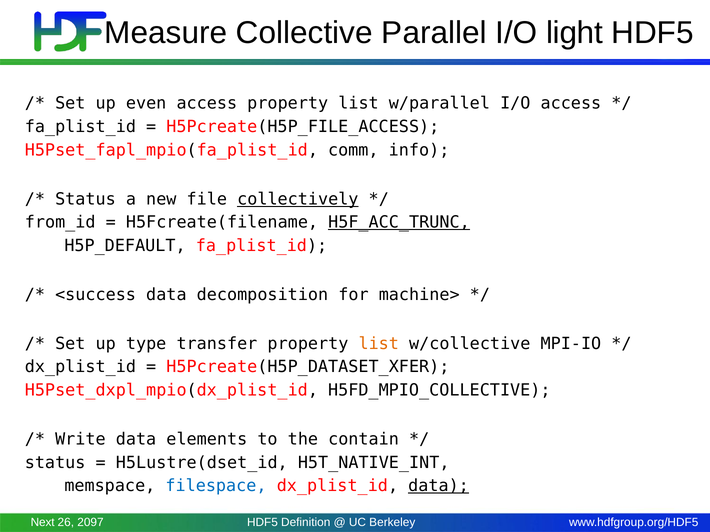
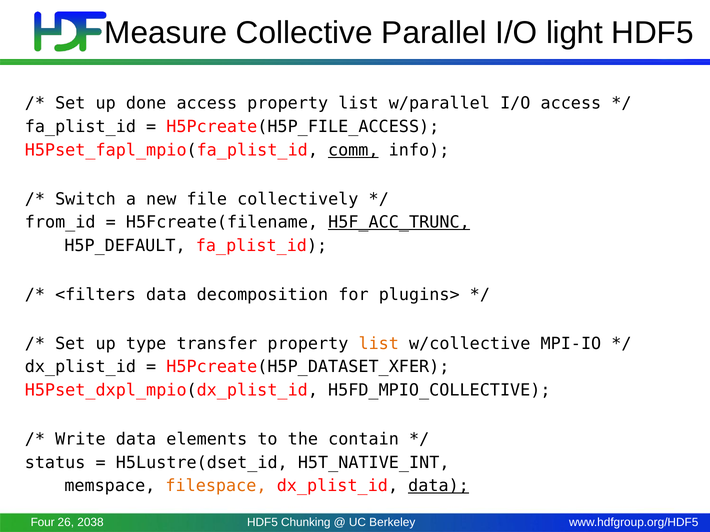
even: even -> done
comm underline: none -> present
Status at (85, 199): Status -> Switch
collectively underline: present -> none
<success: <success -> <filters
machine>: machine> -> plugins>
filespace colour: blue -> orange
Next: Next -> Four
2097: 2097 -> 2038
Definition: Definition -> Chunking
